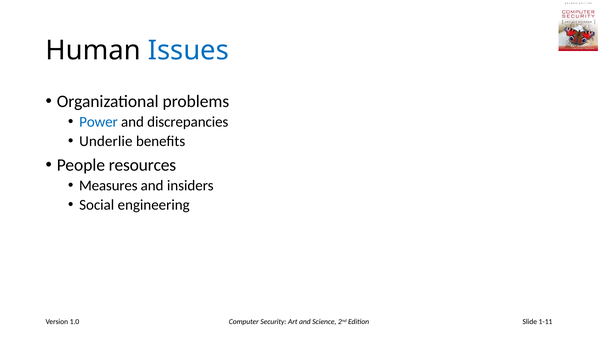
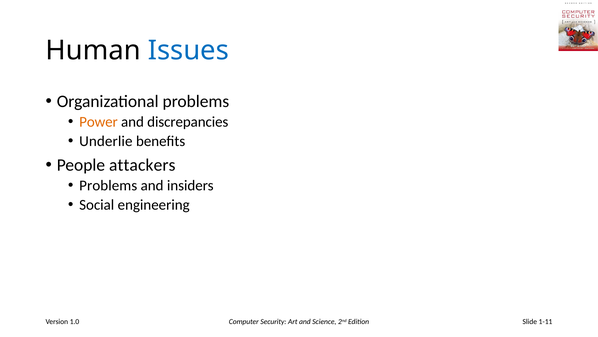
Power colour: blue -> orange
resources: resources -> attackers
Measures at (108, 185): Measures -> Problems
